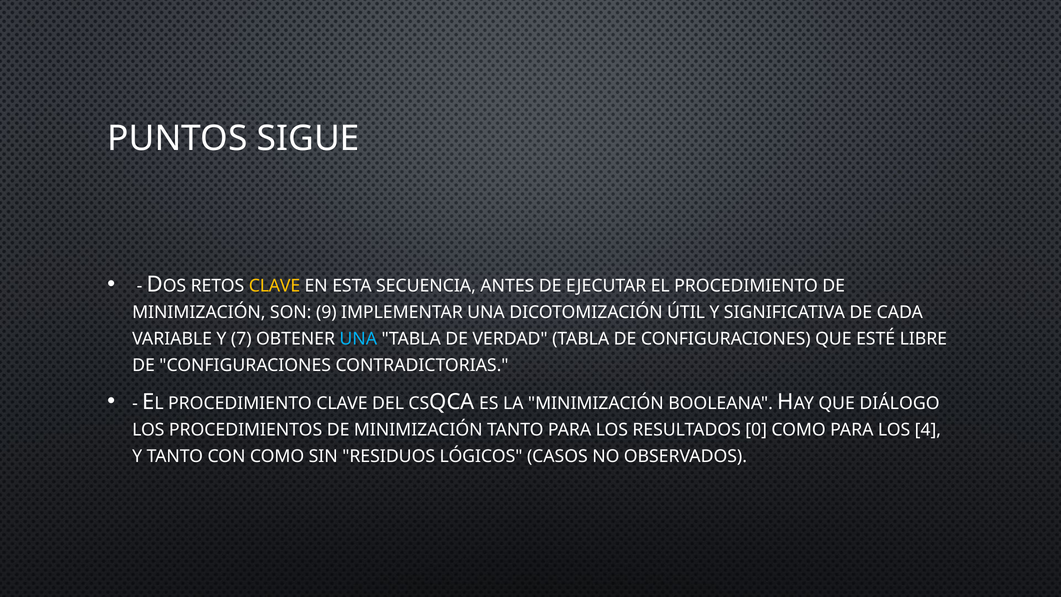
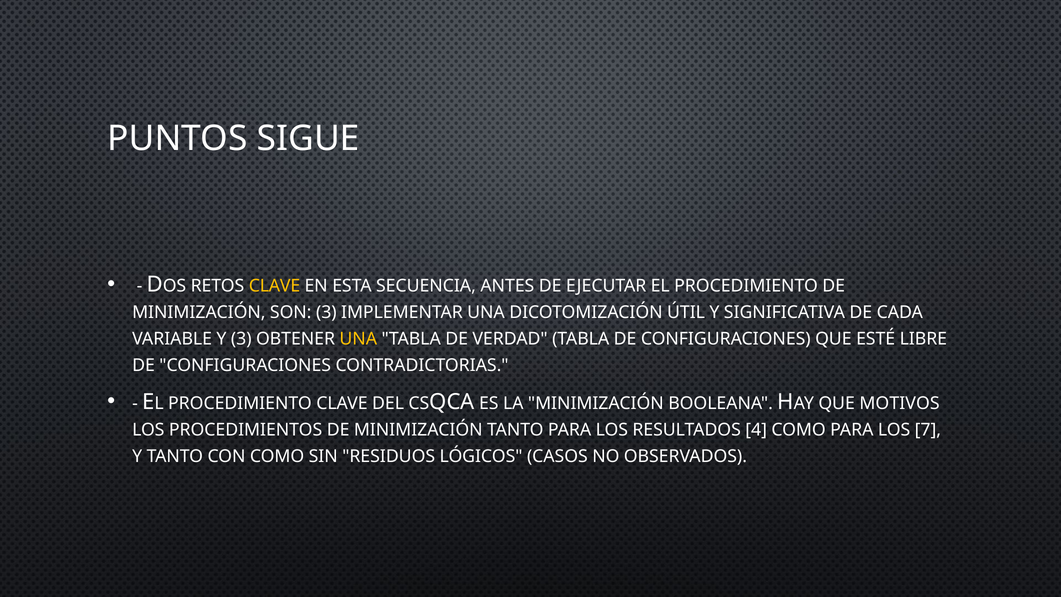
SON 9: 9 -> 3
Y 7: 7 -> 3
UNA at (358, 339) colour: light blue -> yellow
DIÁLOGO: DIÁLOGO -> MOTIVOS
0: 0 -> 4
4: 4 -> 7
